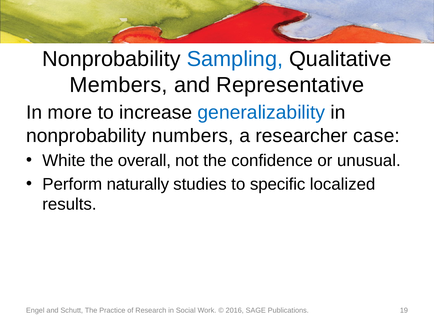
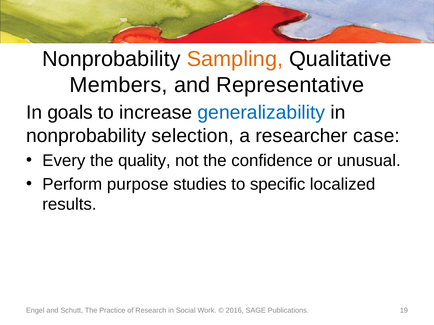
Sampling colour: blue -> orange
more: more -> goals
numbers: numbers -> selection
White: White -> Every
overall: overall -> quality
naturally: naturally -> purpose
